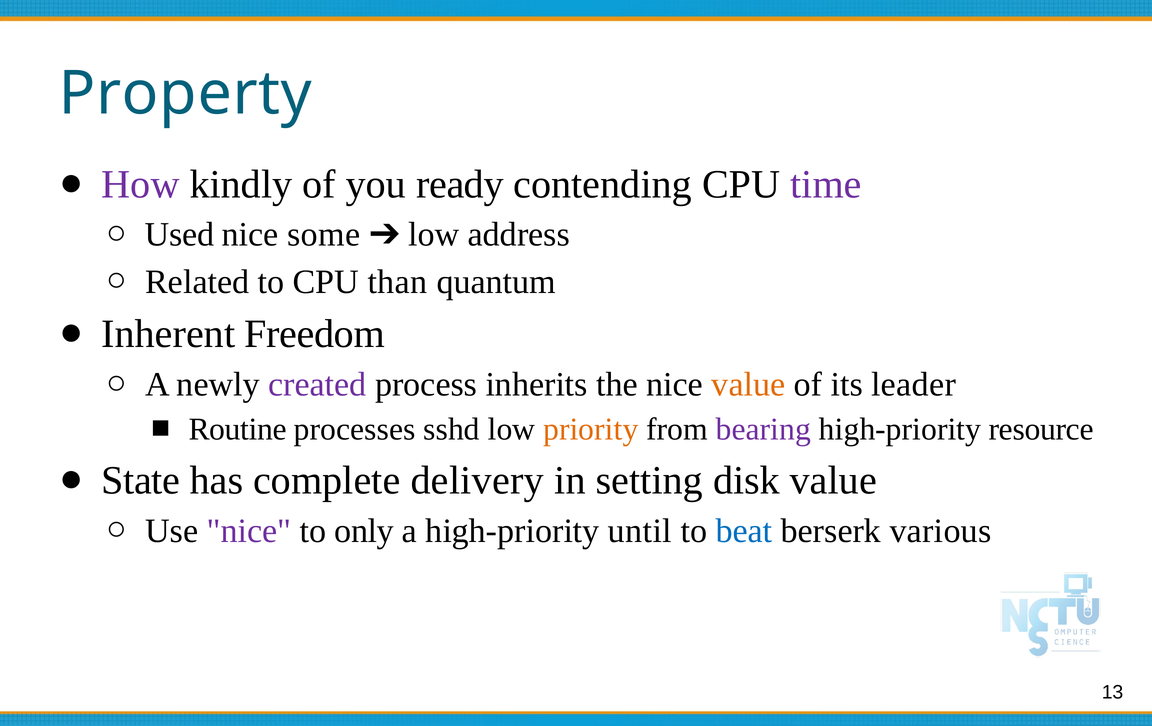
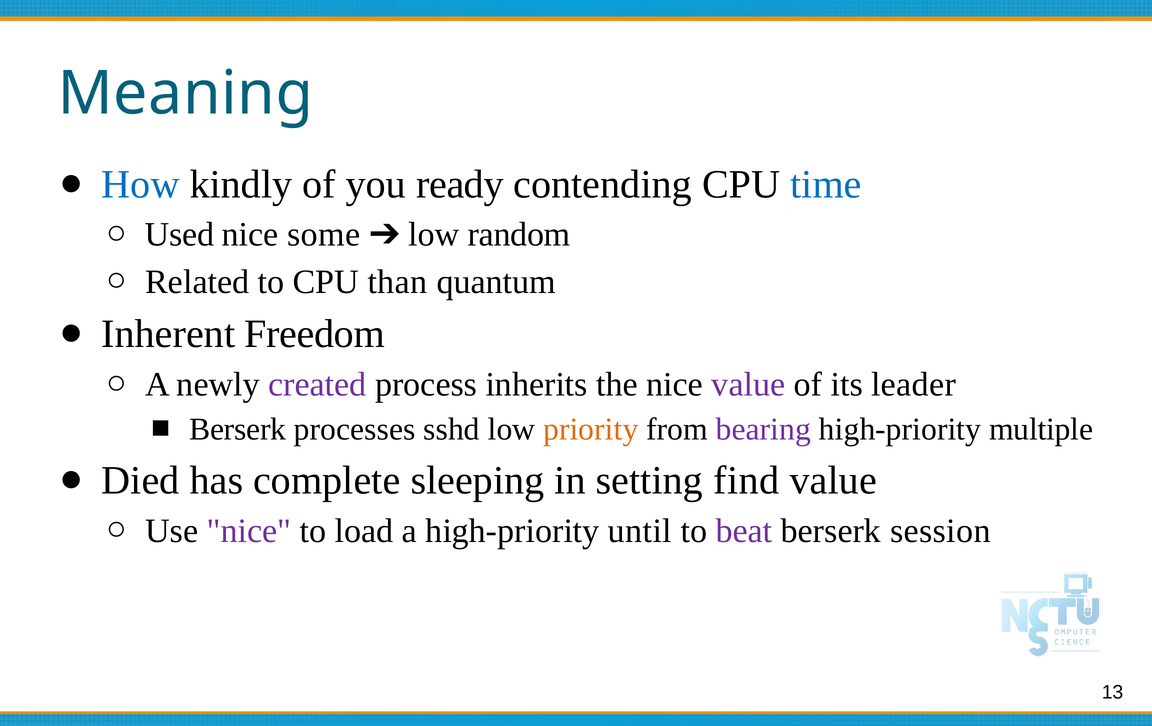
Property: Property -> Meaning
How colour: purple -> blue
time colour: purple -> blue
address: address -> random
value at (748, 384) colour: orange -> purple
Routine at (238, 429): Routine -> Berserk
resource: resource -> multiple
State: State -> Died
delivery: delivery -> sleeping
disk: disk -> find
only: only -> load
beat colour: blue -> purple
various: various -> session
